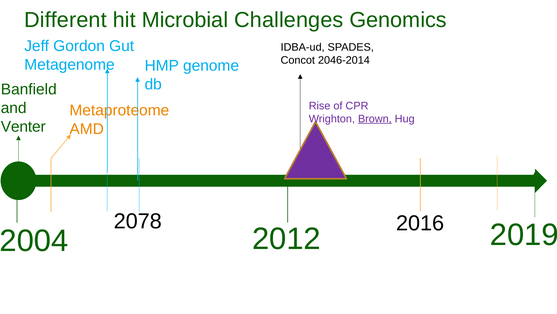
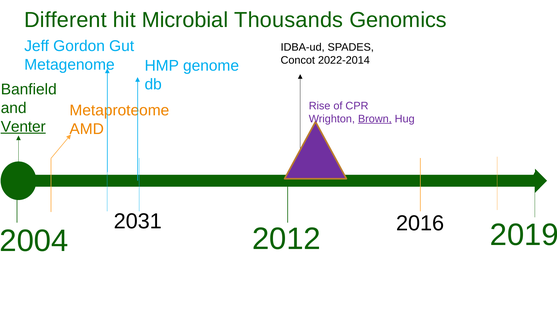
Challenges: Challenges -> Thousands
2046-2014: 2046-2014 -> 2022-2014
Venter underline: none -> present
2078: 2078 -> 2031
